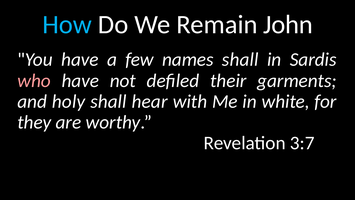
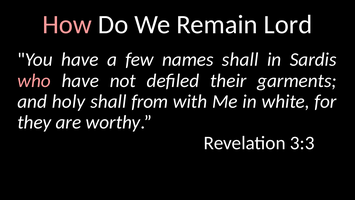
How colour: light blue -> pink
John: John -> Lord
hear: hear -> from
3:7: 3:7 -> 3:3
